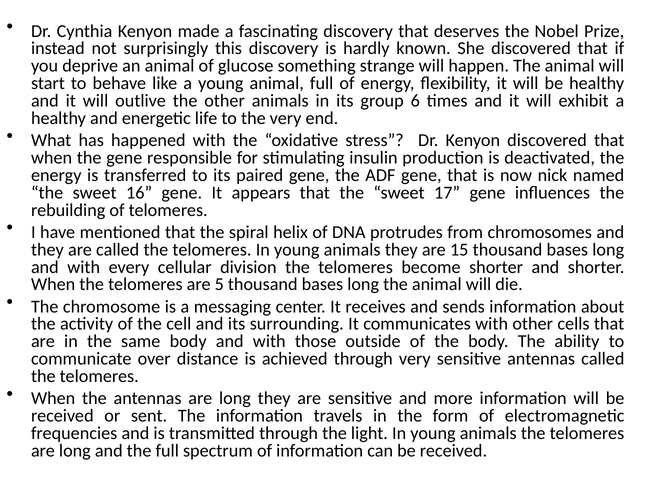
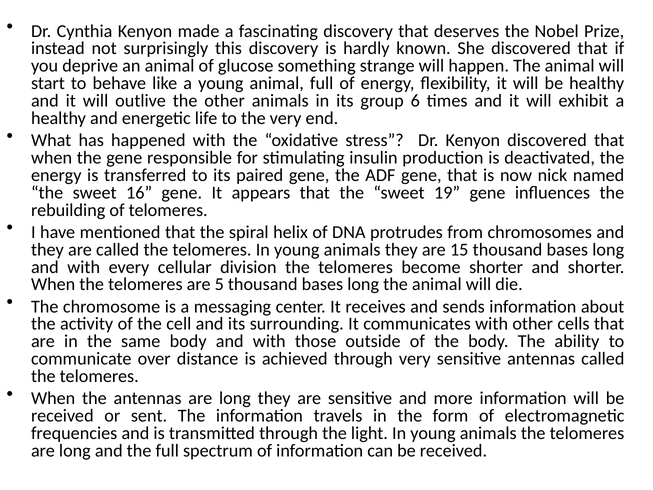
17: 17 -> 19
